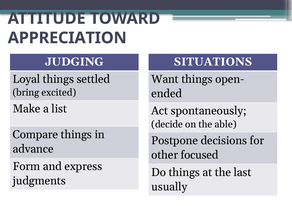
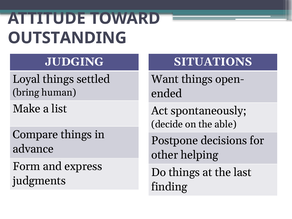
APPRECIATION: APPRECIATION -> OUTSTANDING
excited: excited -> human
focused: focused -> helping
usually: usually -> finding
